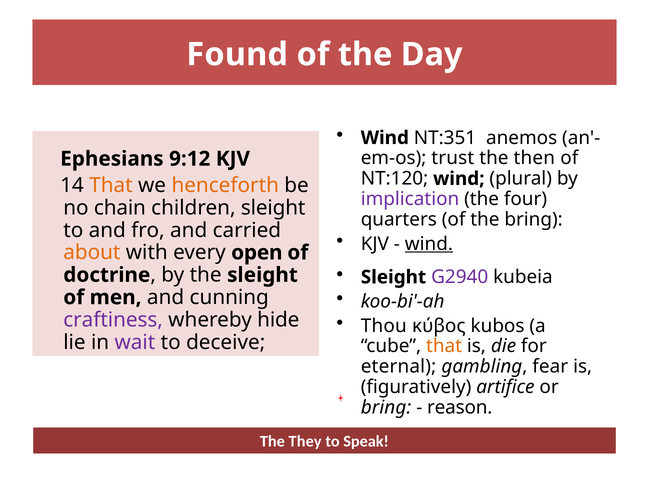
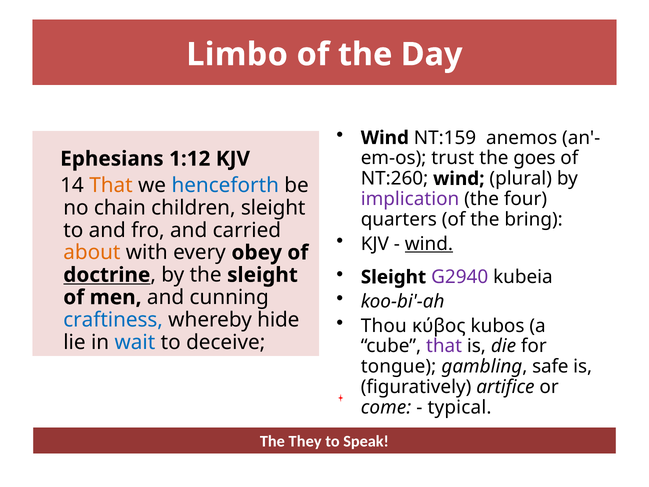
Found: Found -> Limbo
NT:351: NT:351 -> NT:159
then: then -> goes
9:12: 9:12 -> 1:12
NT:120: NT:120 -> NT:260
henceforth colour: orange -> blue
open: open -> obey
doctrine underline: none -> present
craftiness colour: purple -> blue
wait colour: purple -> blue
that at (444, 346) colour: orange -> purple
eternal: eternal -> tongue
fear: fear -> safe
bring at (386, 407): bring -> come
reason: reason -> typical
